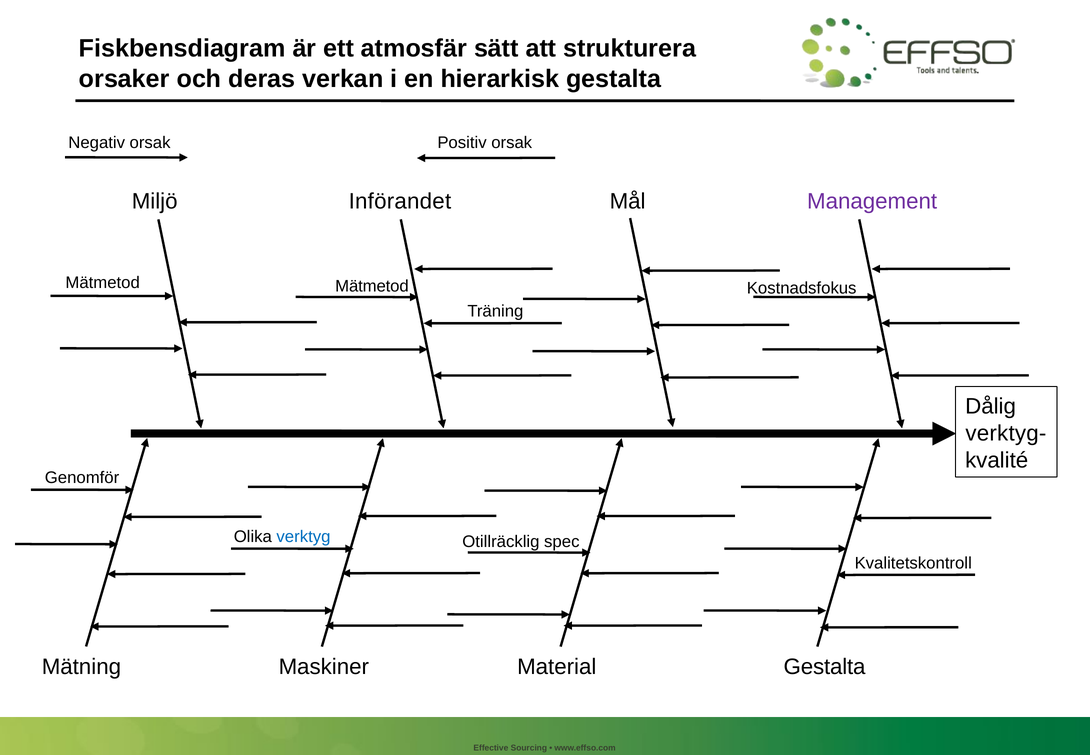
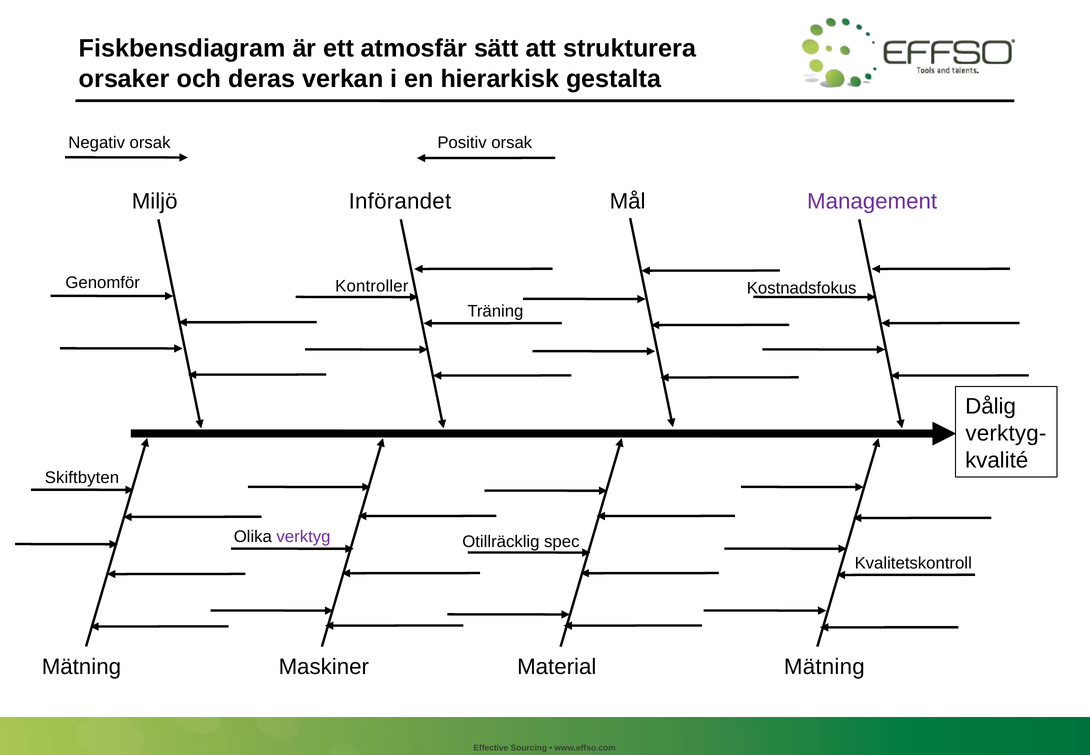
Mätmetod at (103, 282): Mätmetod -> Genomför
Mätmetod at (372, 286): Mätmetod -> Kontroller
Genomför: Genomför -> Skiftbyten
verktyg colour: blue -> purple
Material Gestalta: Gestalta -> Mätning
